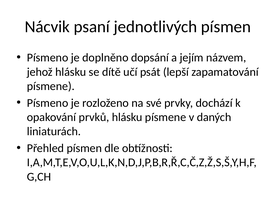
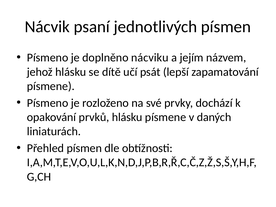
dopsání: dopsání -> nácviku
